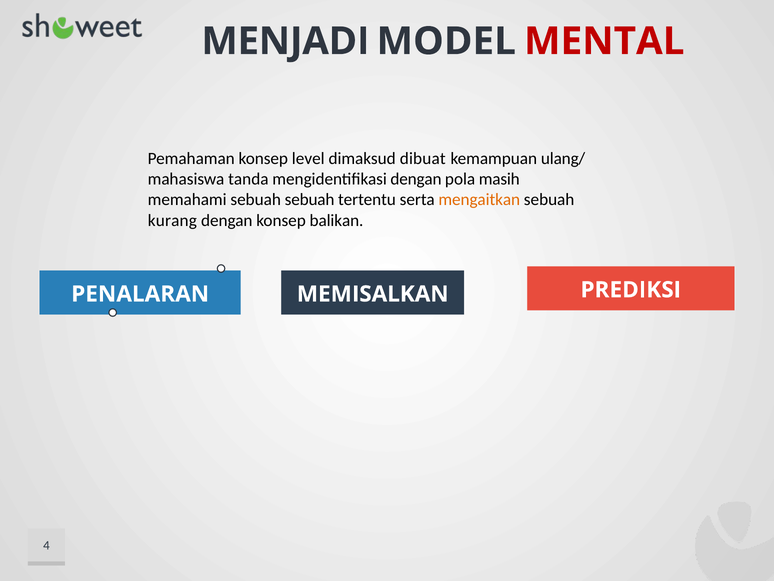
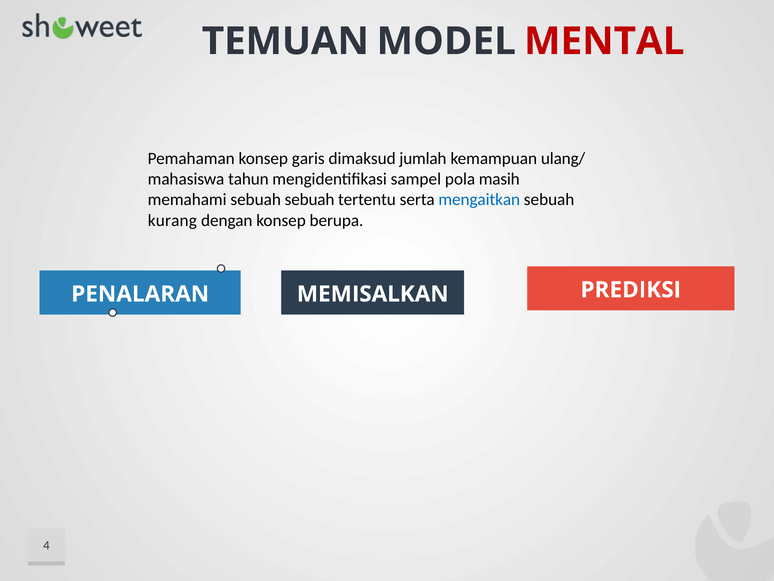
MENJADI: MENJADI -> TEMUAN
level: level -> garis
dibuat: dibuat -> jumlah
tanda: tanda -> tahun
mengidentifikasi dengan: dengan -> sampel
mengaitkan colour: orange -> blue
balikan: balikan -> berupa
